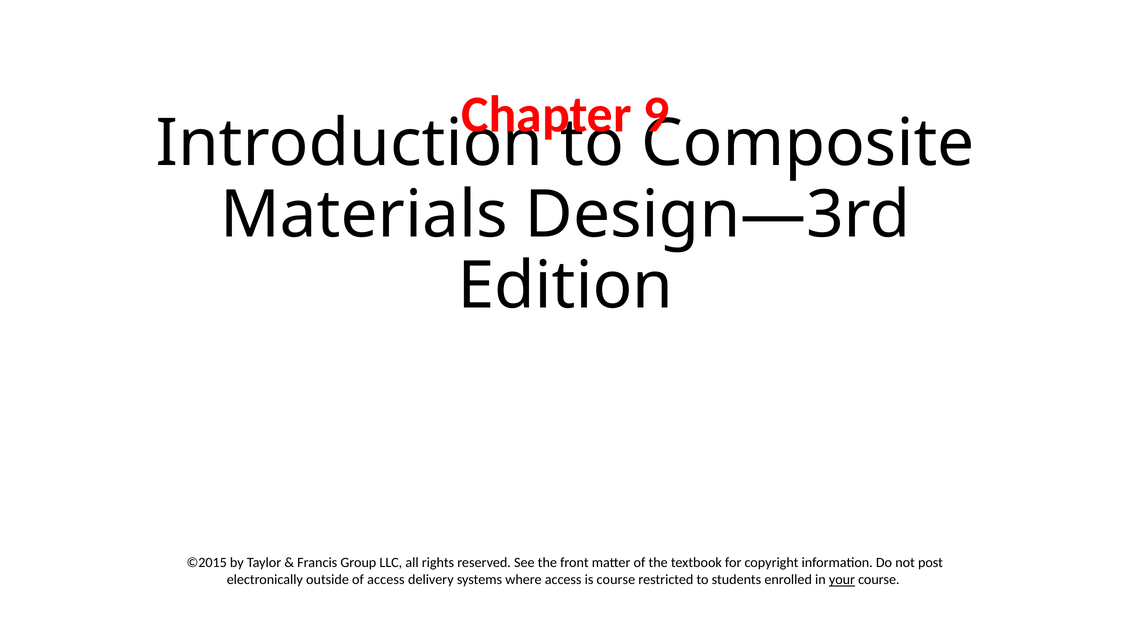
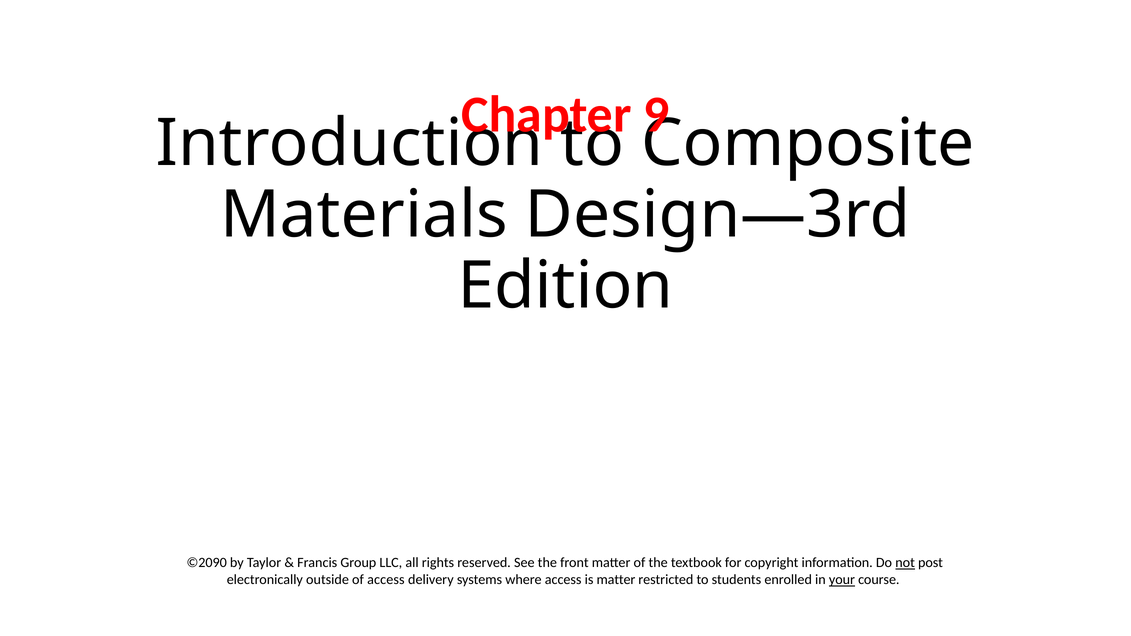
©2015: ©2015 -> ©2090
not underline: none -> present
is course: course -> matter
